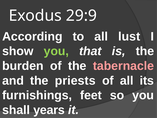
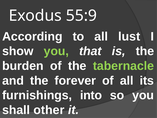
29:9: 29:9 -> 55:9
tabernacle colour: pink -> light green
priests: priests -> forever
feet: feet -> into
years: years -> other
